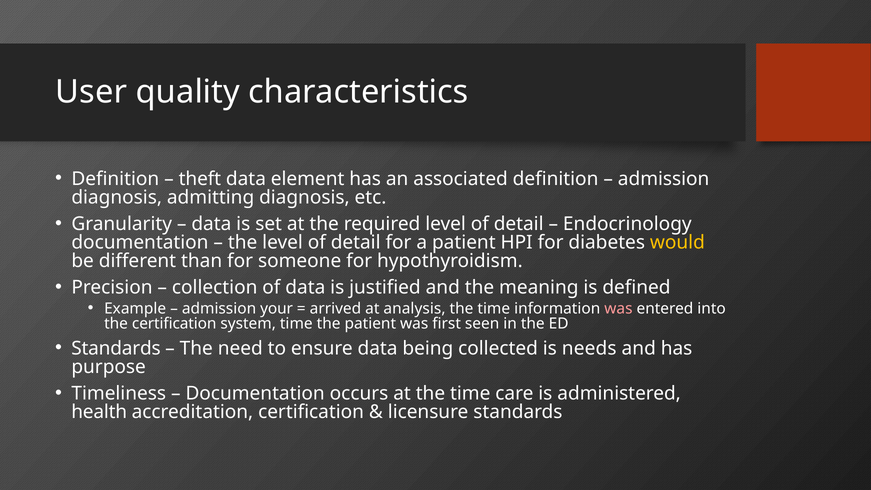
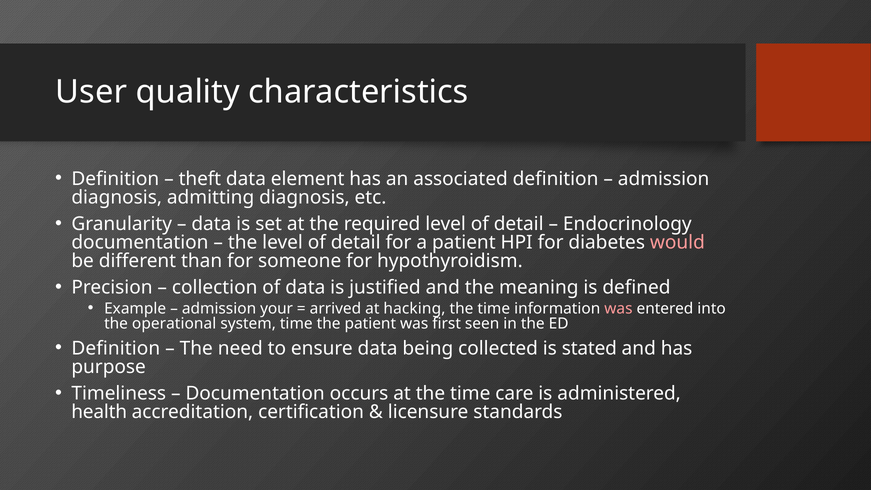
would colour: yellow -> pink
analysis: analysis -> hacking
the certification: certification -> operational
Standards at (116, 348): Standards -> Definition
needs: needs -> stated
